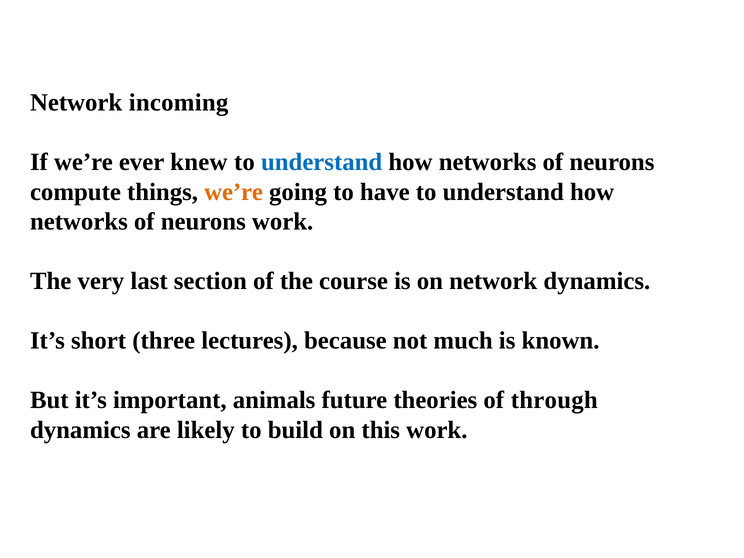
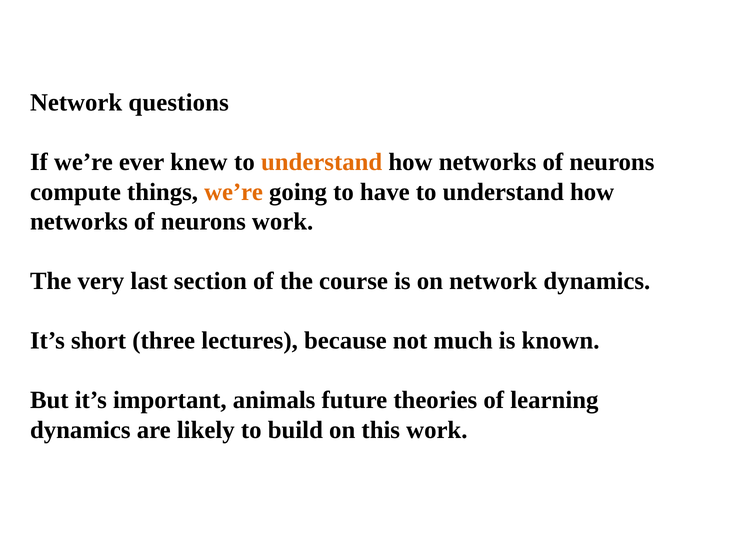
incoming: incoming -> questions
understand at (322, 162) colour: blue -> orange
through: through -> learning
